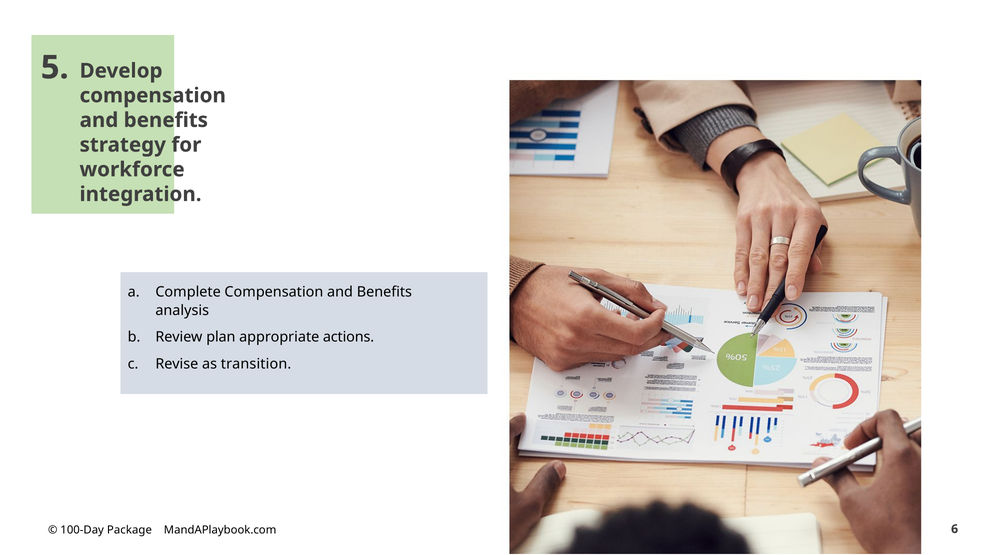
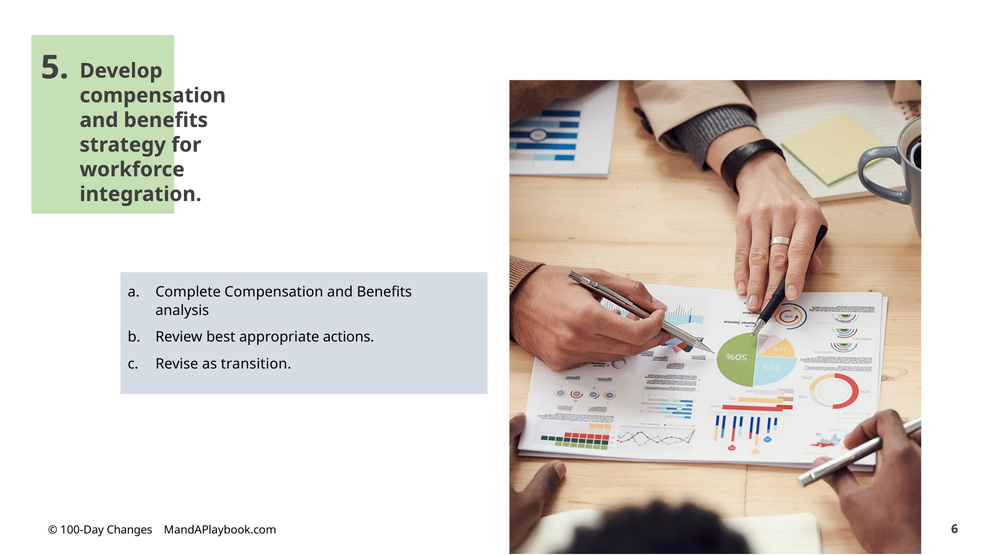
plan: plan -> best
Package: Package -> Changes
